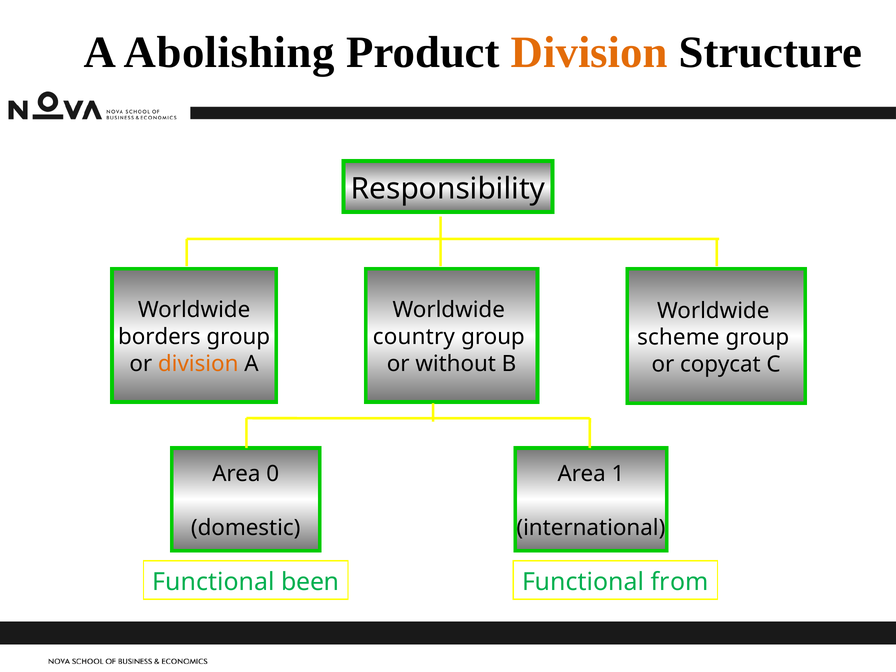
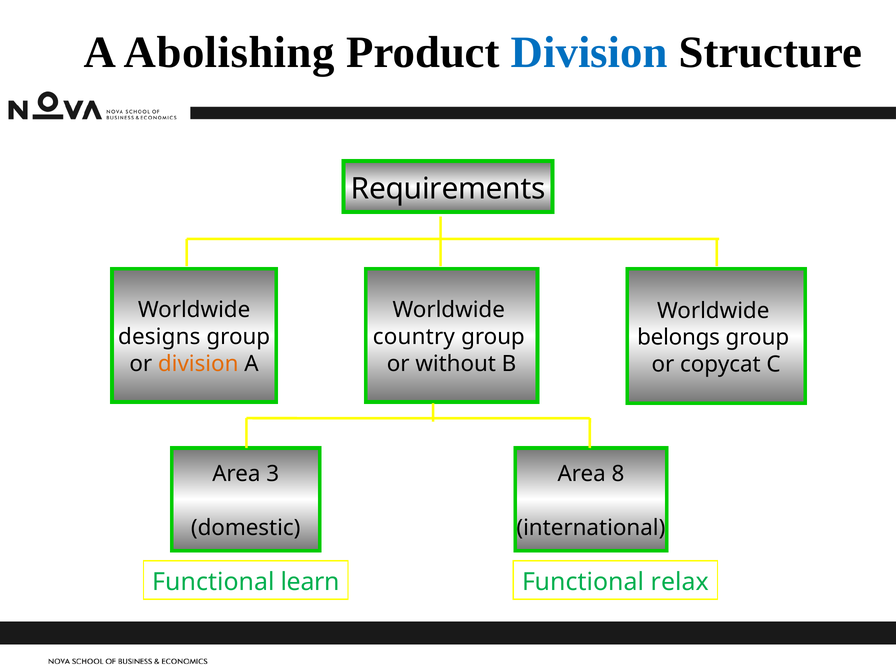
Division at (589, 53) colour: orange -> blue
Responsibility: Responsibility -> Requirements
borders: borders -> designs
scheme: scheme -> belongs
0: 0 -> 3
1: 1 -> 8
been: been -> learn
from: from -> relax
